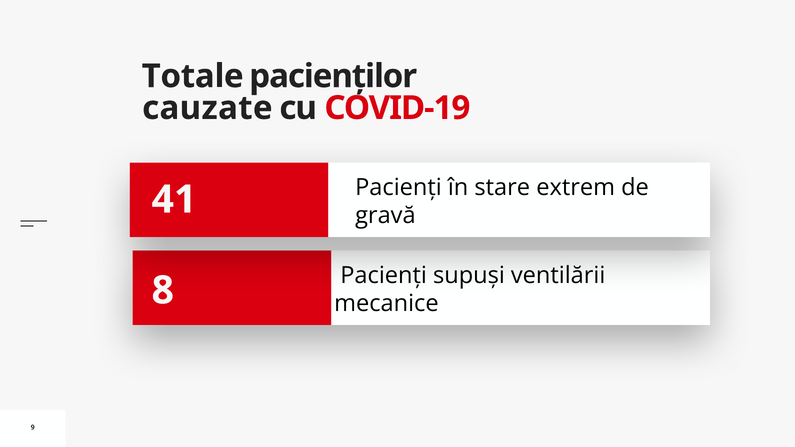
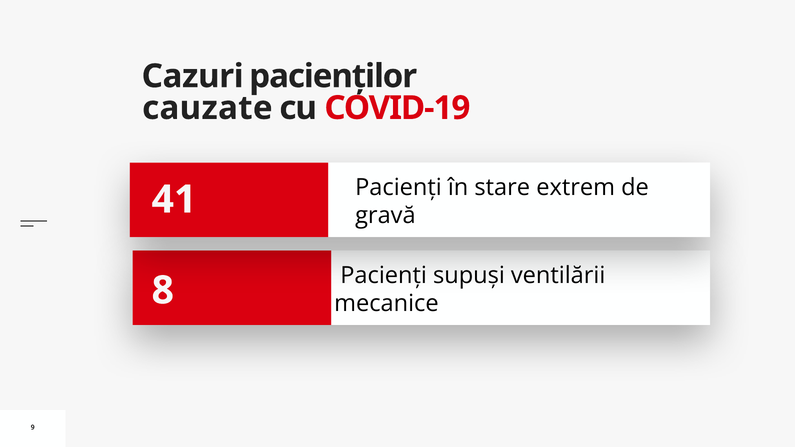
Totale: Totale -> Cazuri
